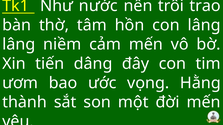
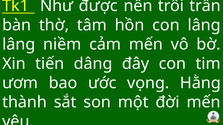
nước: nước -> được
trao: trao -> trần
